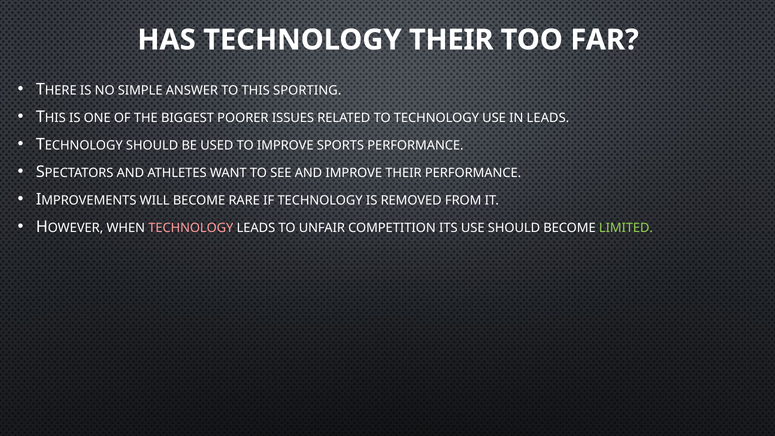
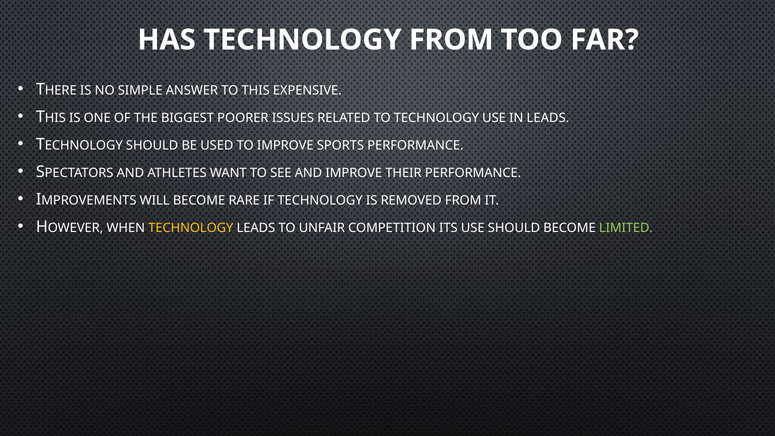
TECHNOLOGY THEIR: THEIR -> FROM
SPORTING: SPORTING -> EXPENSIVE
TECHNOLOGY at (191, 228) colour: pink -> yellow
